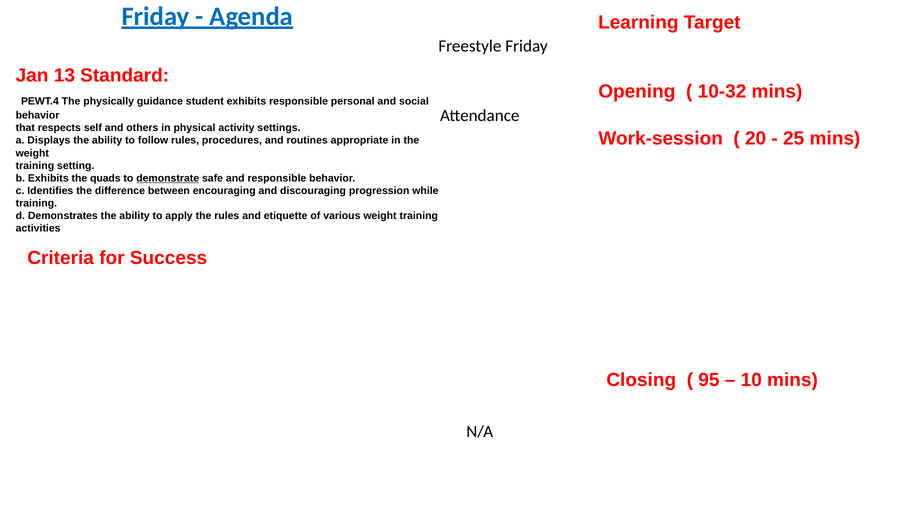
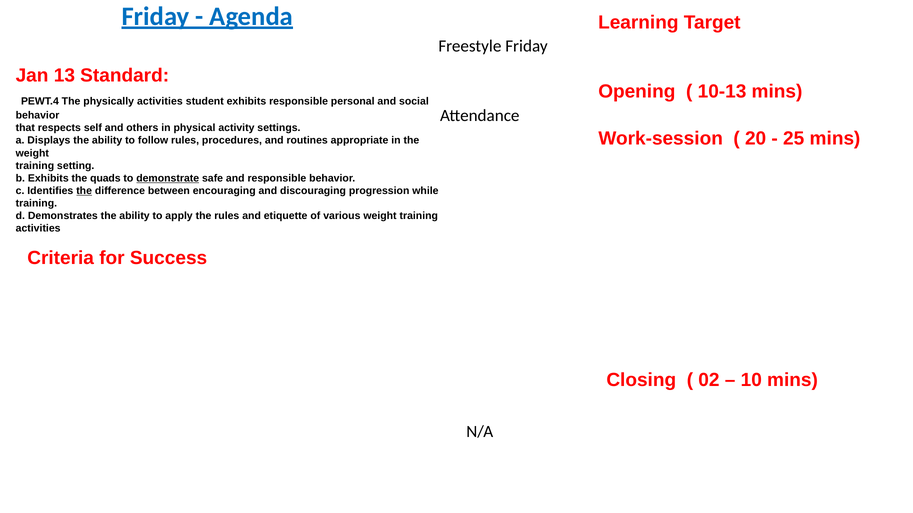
10-32: 10-32 -> 10-13
physically guidance: guidance -> activities
the at (84, 191) underline: none -> present
95: 95 -> 02
